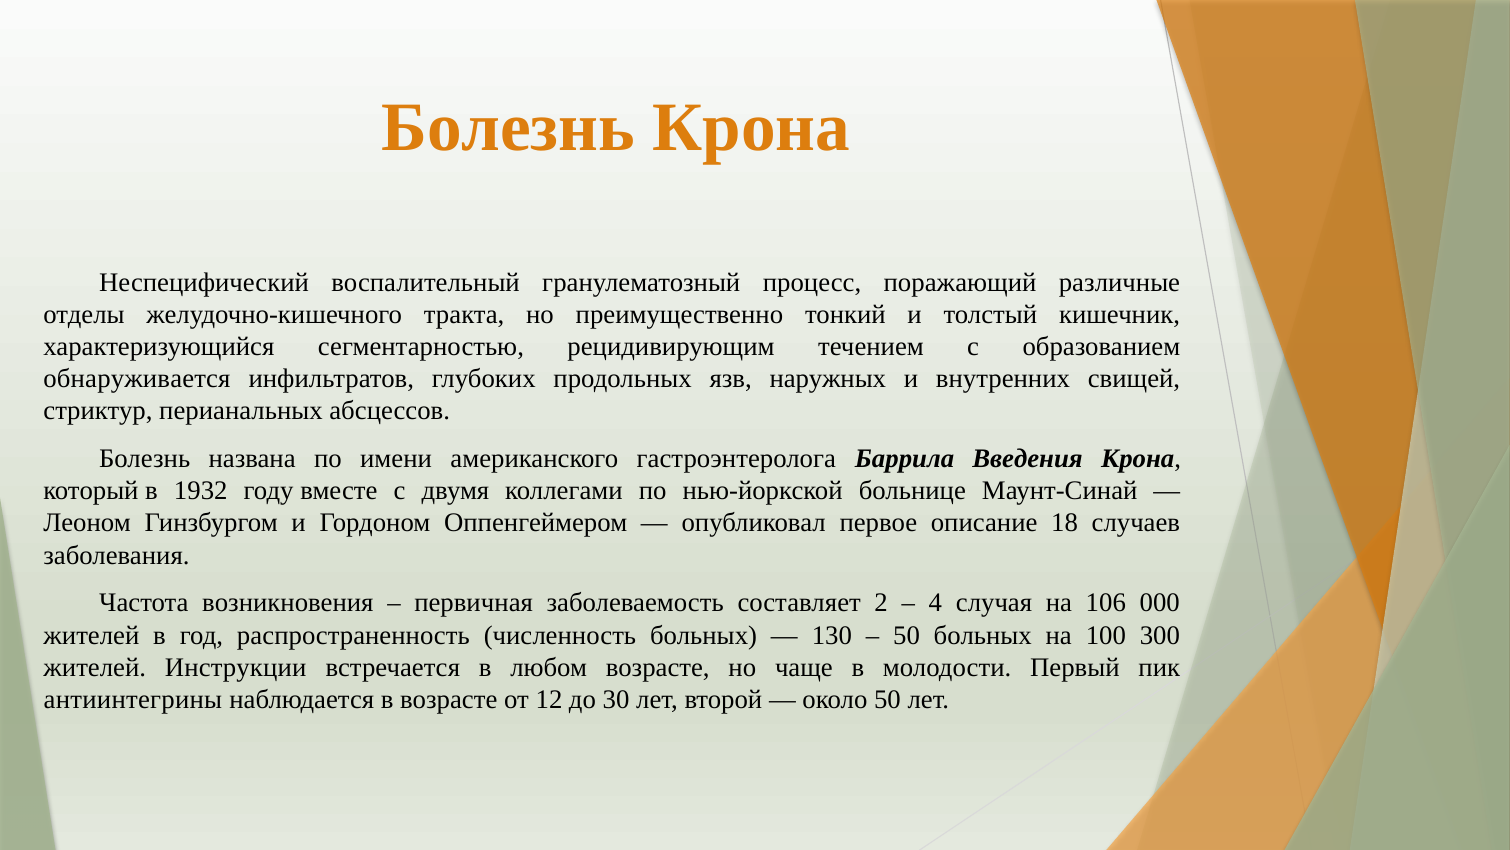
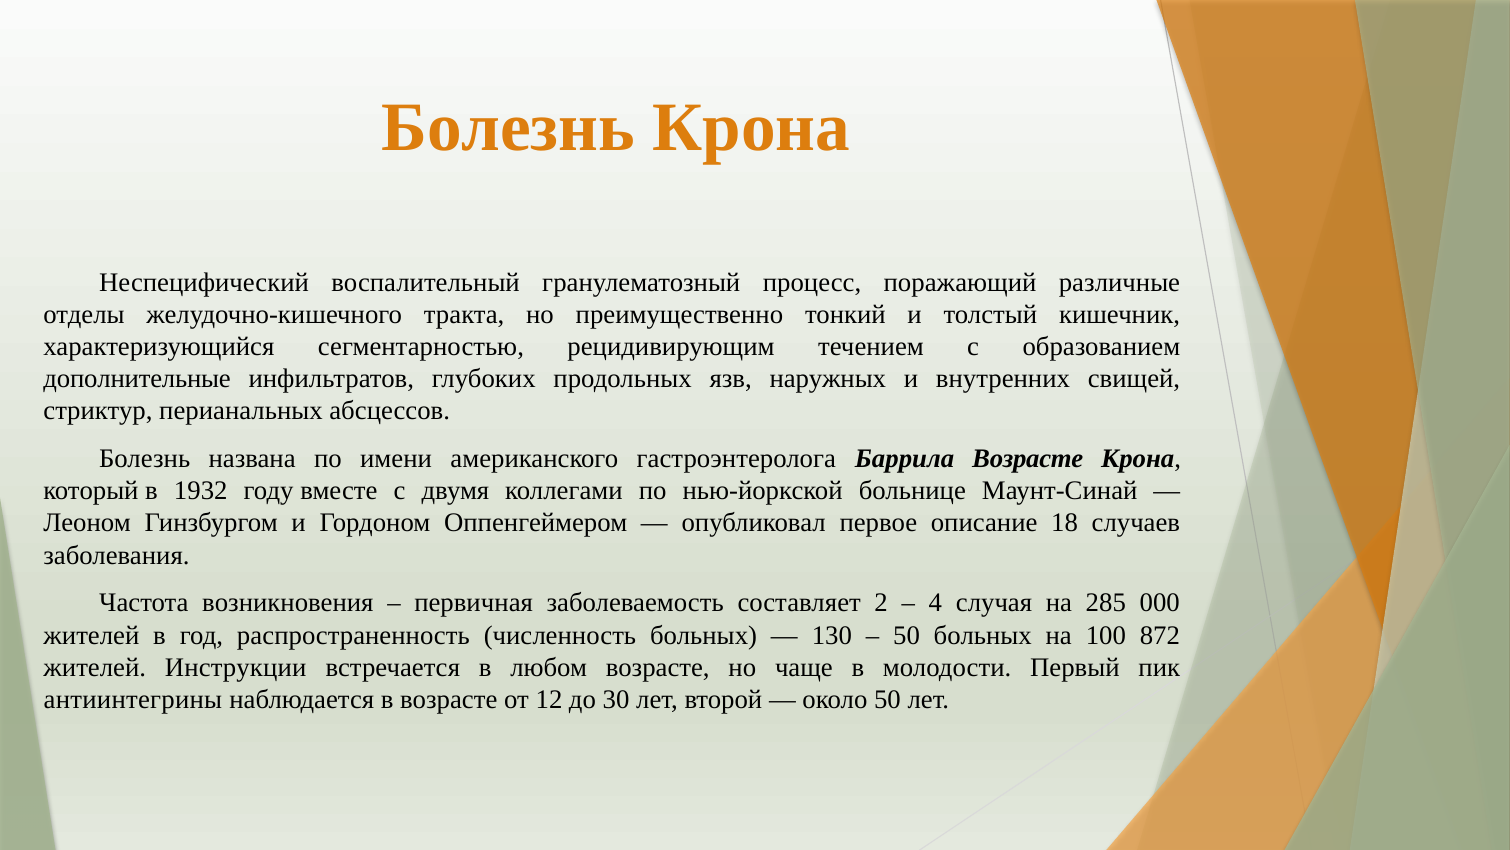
обнаруживается: обнаруживается -> дополнительные
Баррила Введения: Введения -> Возрасте
106: 106 -> 285
300: 300 -> 872
